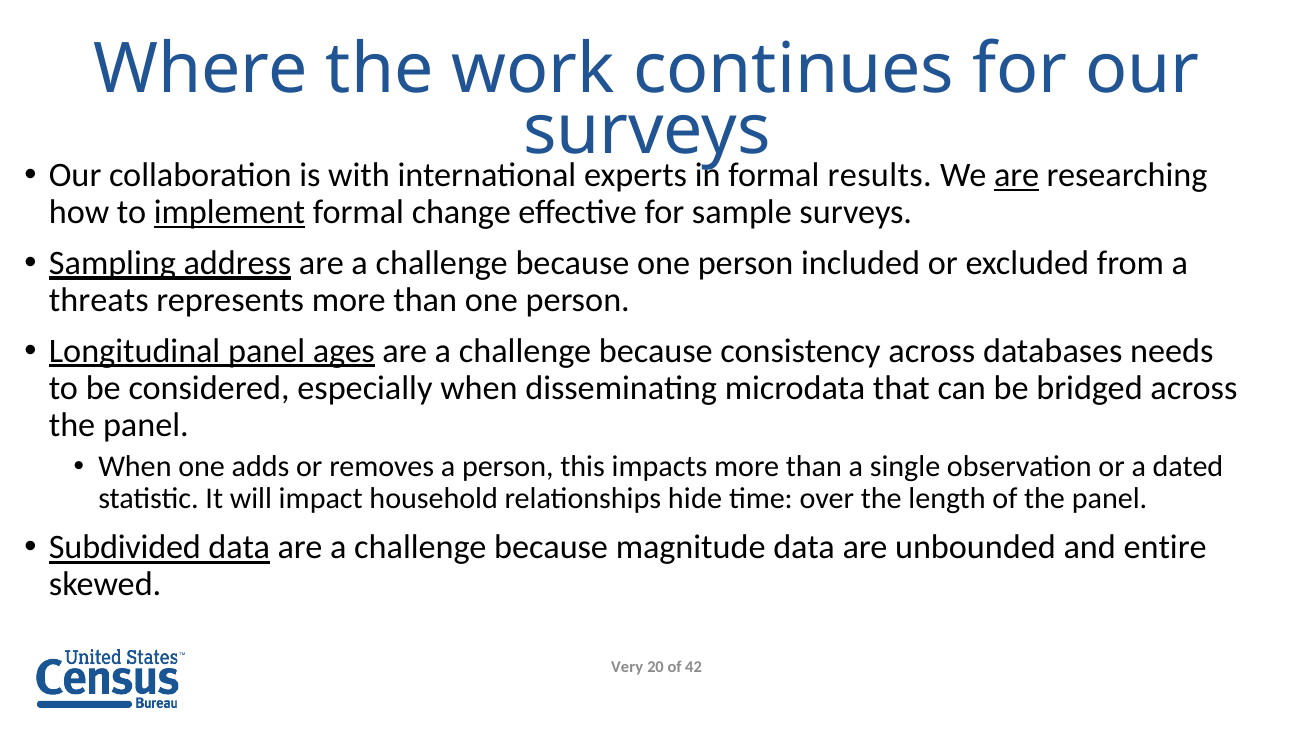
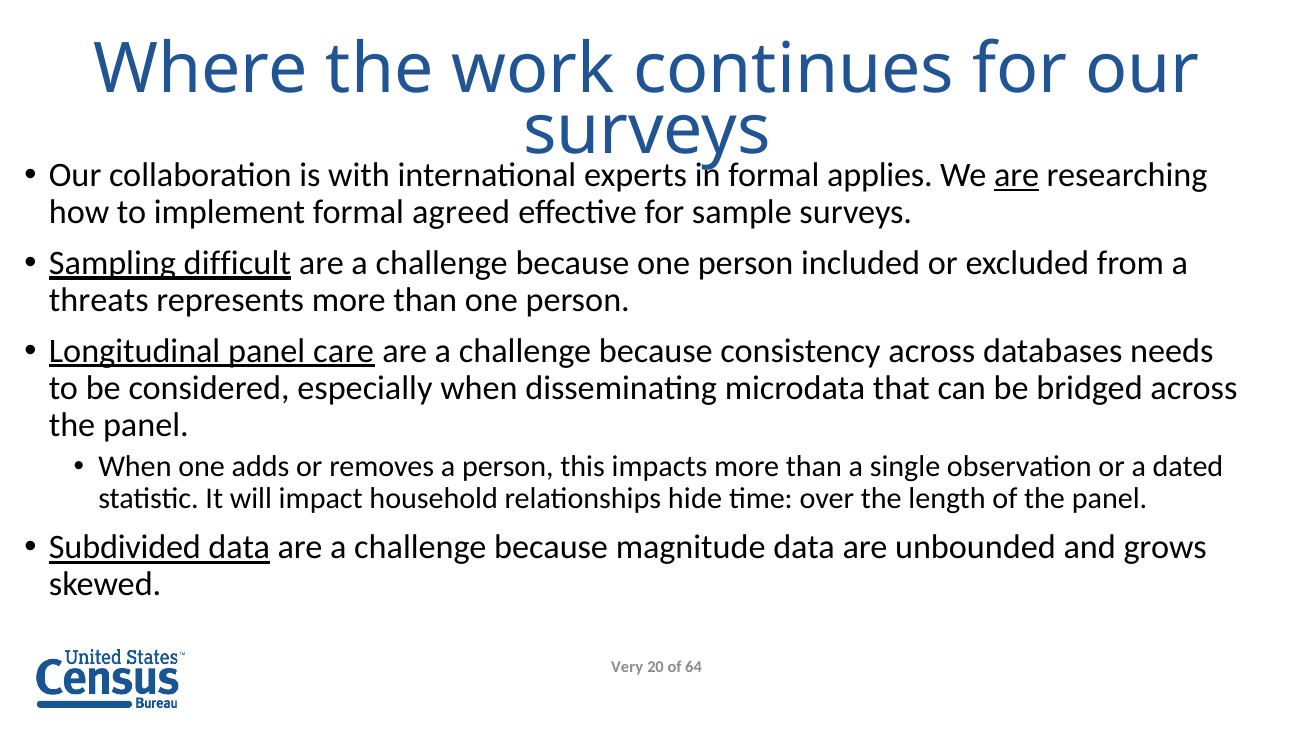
results: results -> applies
implement underline: present -> none
change: change -> agreed
address: address -> difficult
ages: ages -> care
entire: entire -> grows
42: 42 -> 64
